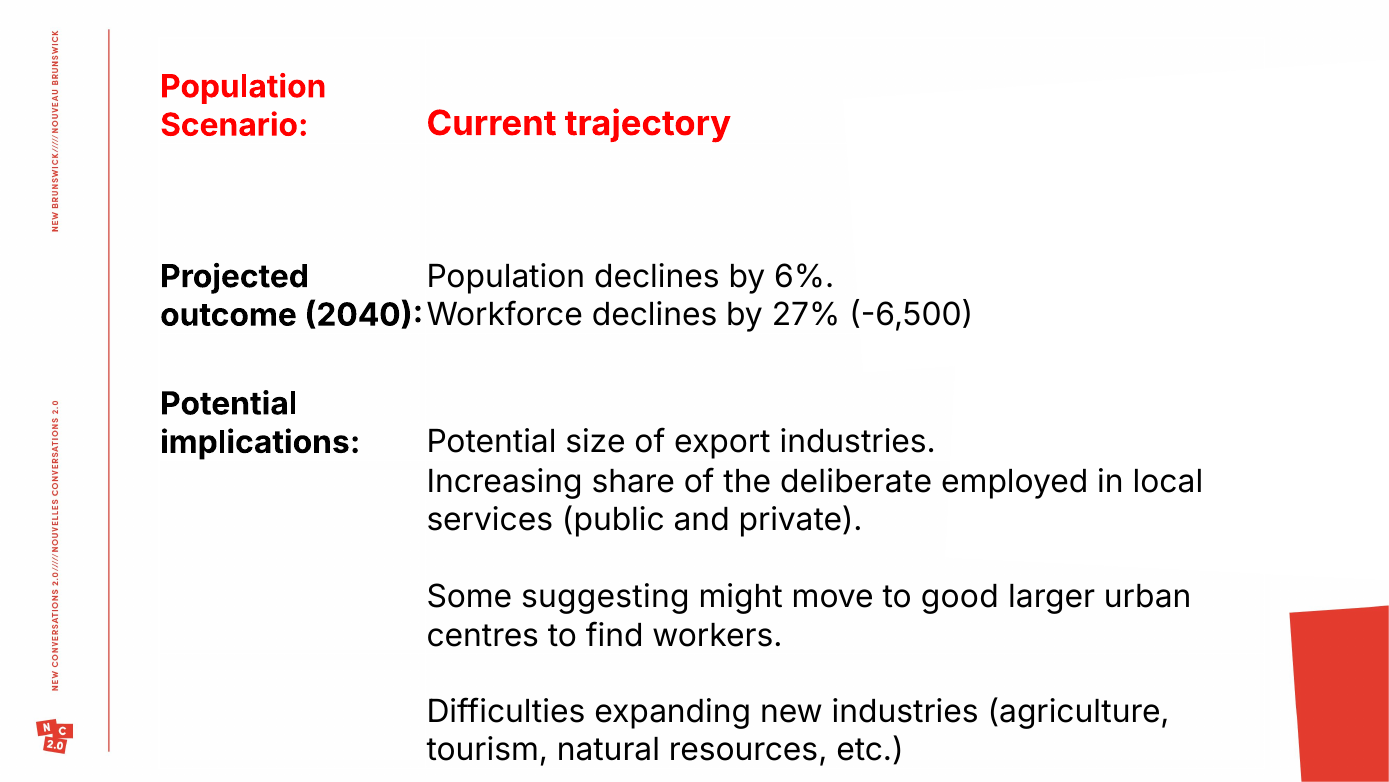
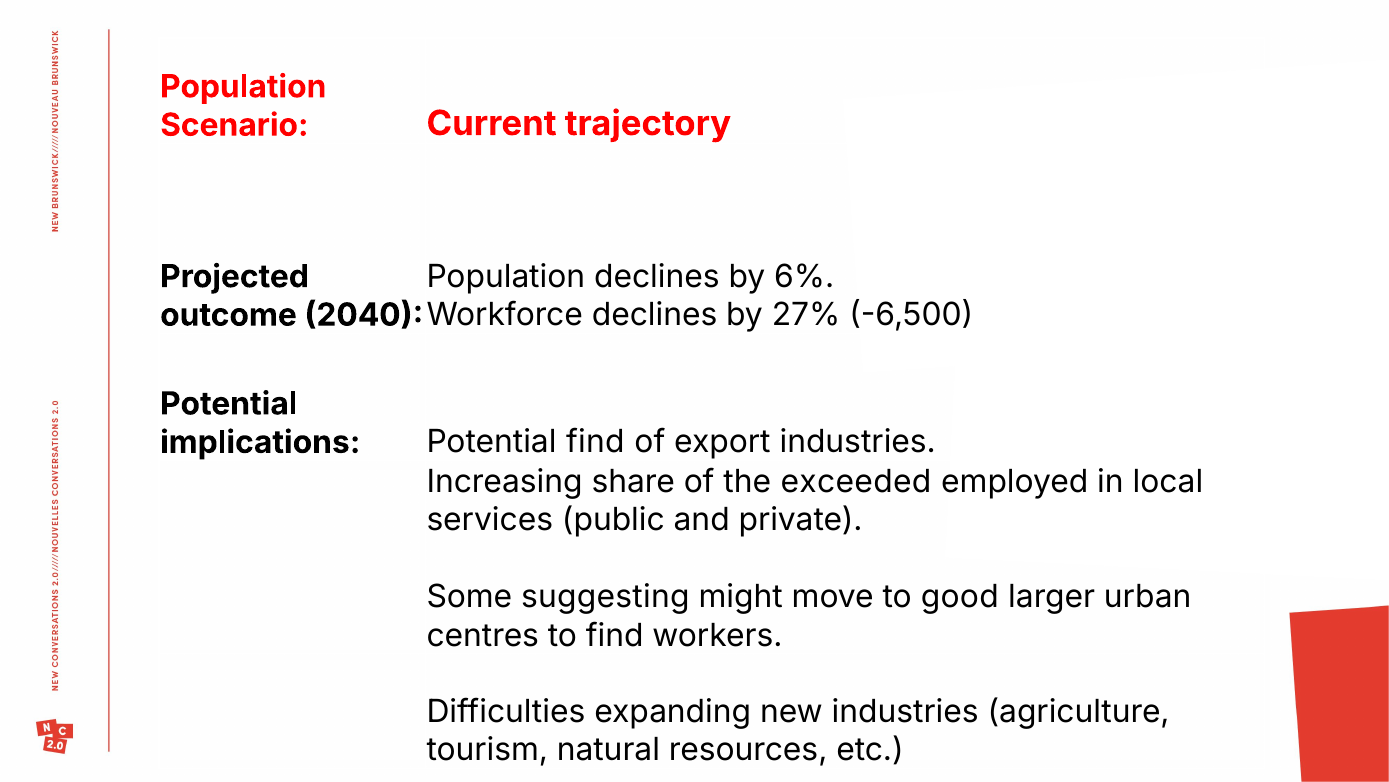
Potential size: size -> find
deliberate: deliberate -> exceeded
